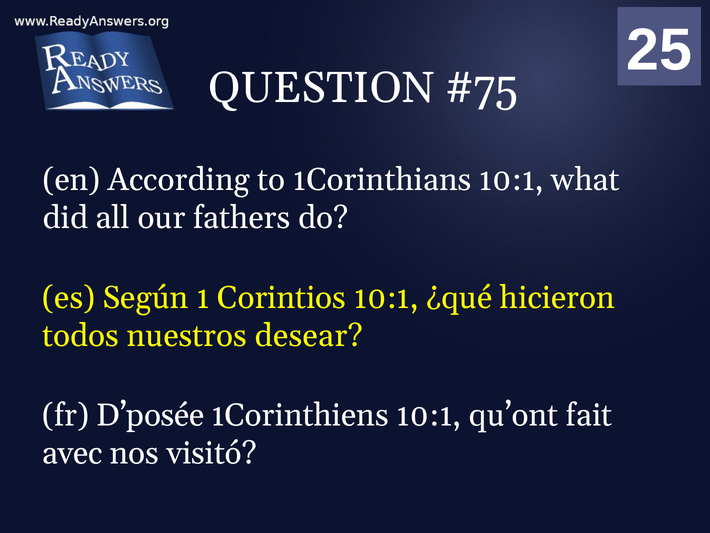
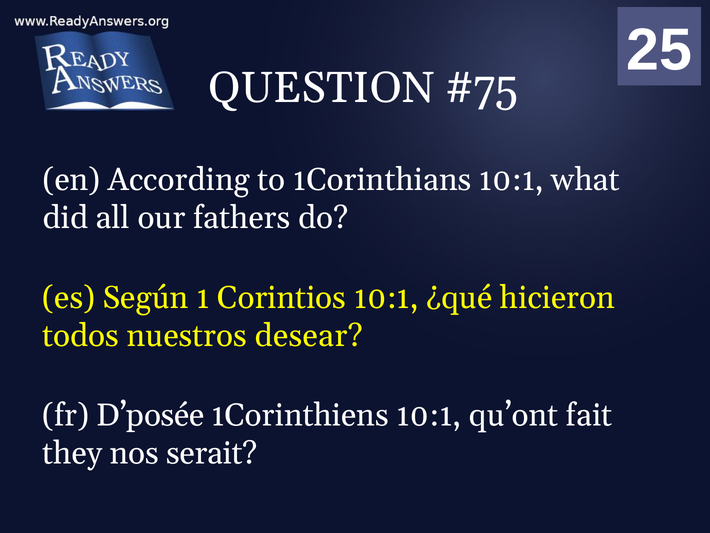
avec: avec -> they
visitó: visitó -> serait
